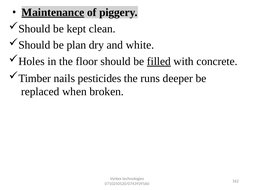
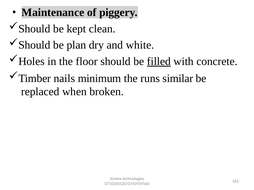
Maintenance underline: present -> none
pesticides: pesticides -> minimum
deeper: deeper -> similar
